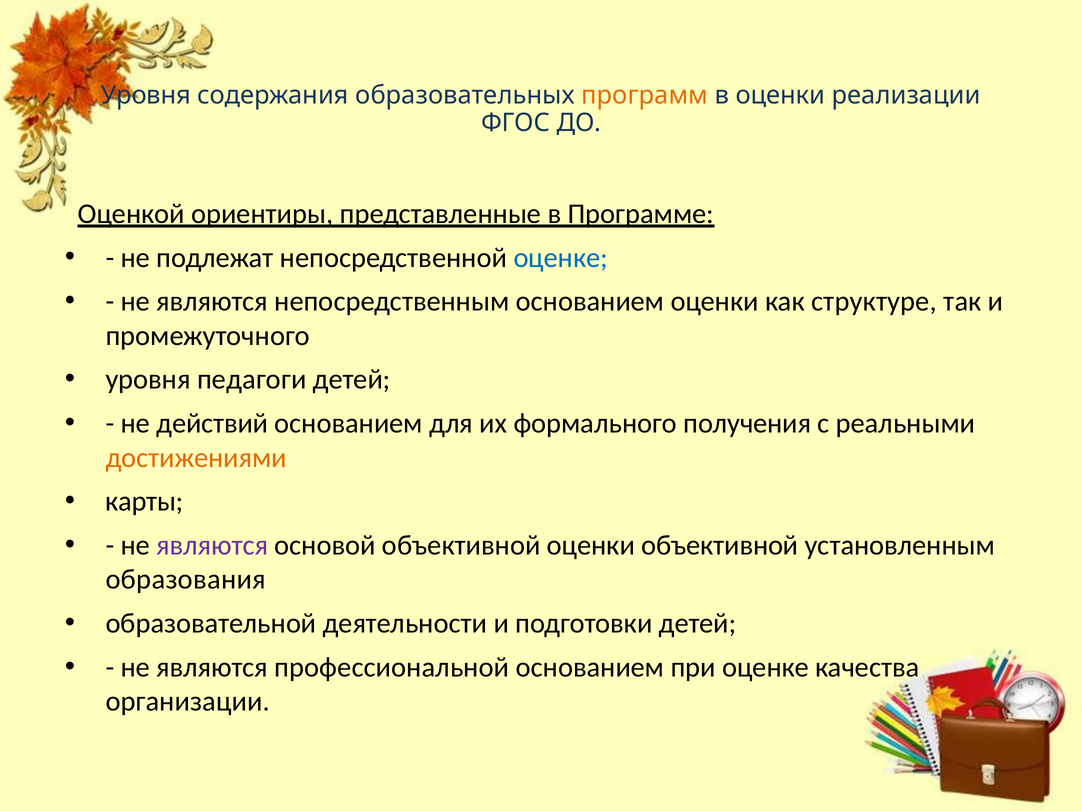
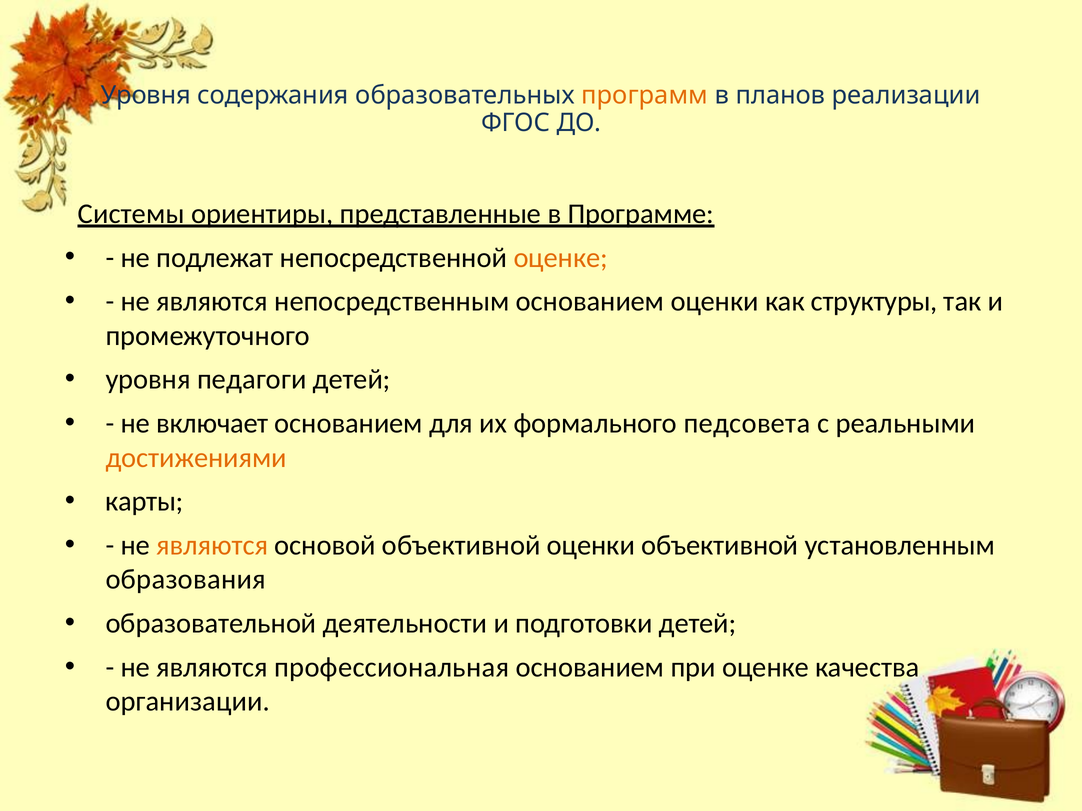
в оценки: оценки -> планов
Оценкой: Оценкой -> Системы
оценке at (561, 258) colour: blue -> orange
структуре: структуре -> структуры
действий: действий -> включает
получения: получения -> педсовета
являются at (212, 546) colour: purple -> orange
профессиональной: профессиональной -> профессиональная
